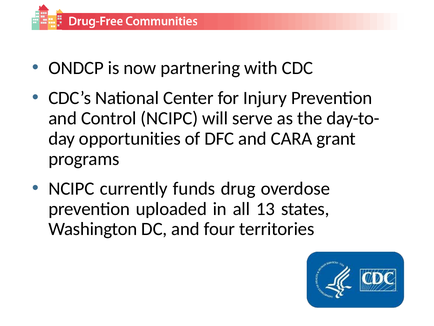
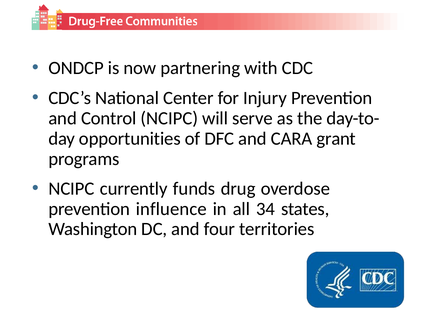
uploaded: uploaded -> influence
13: 13 -> 34
